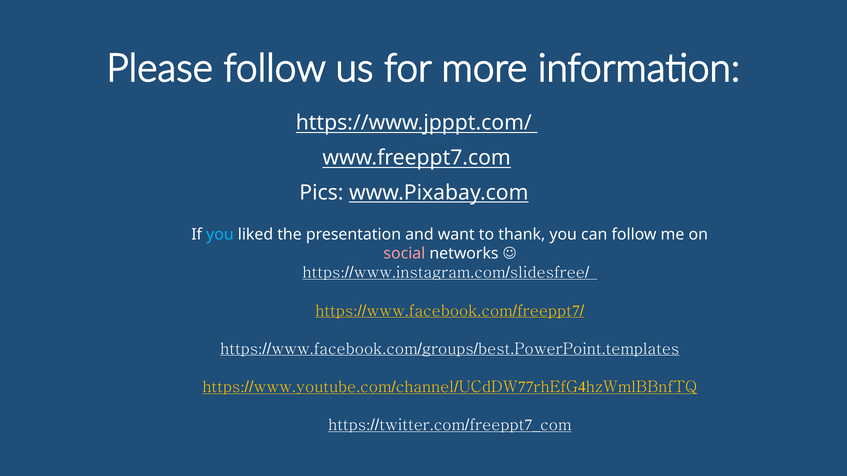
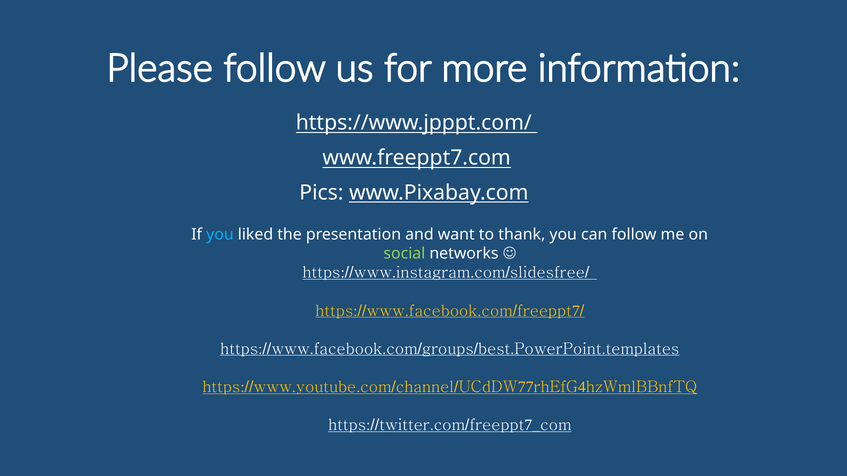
social colour: pink -> light green
